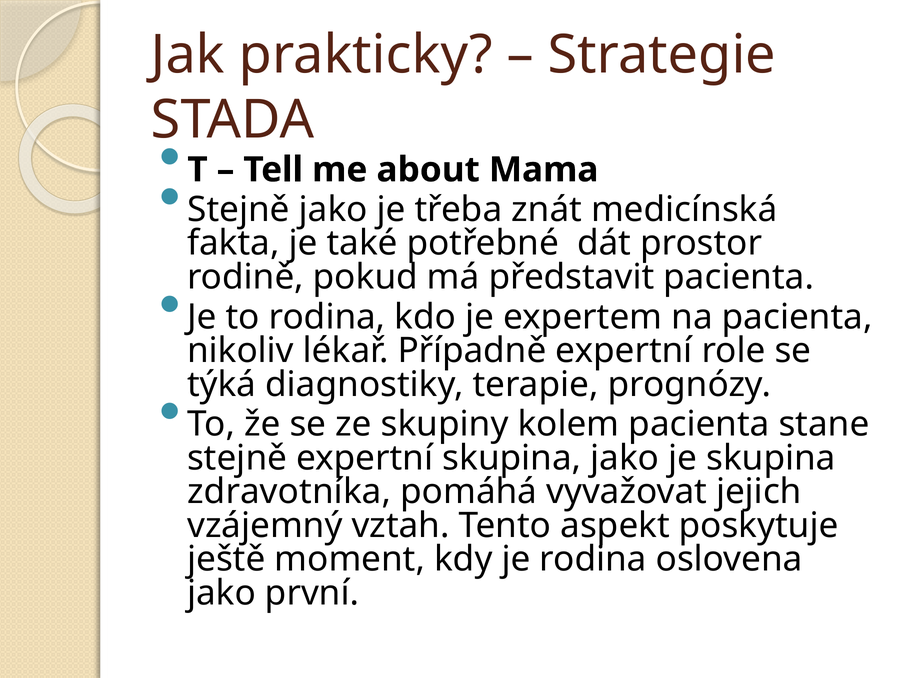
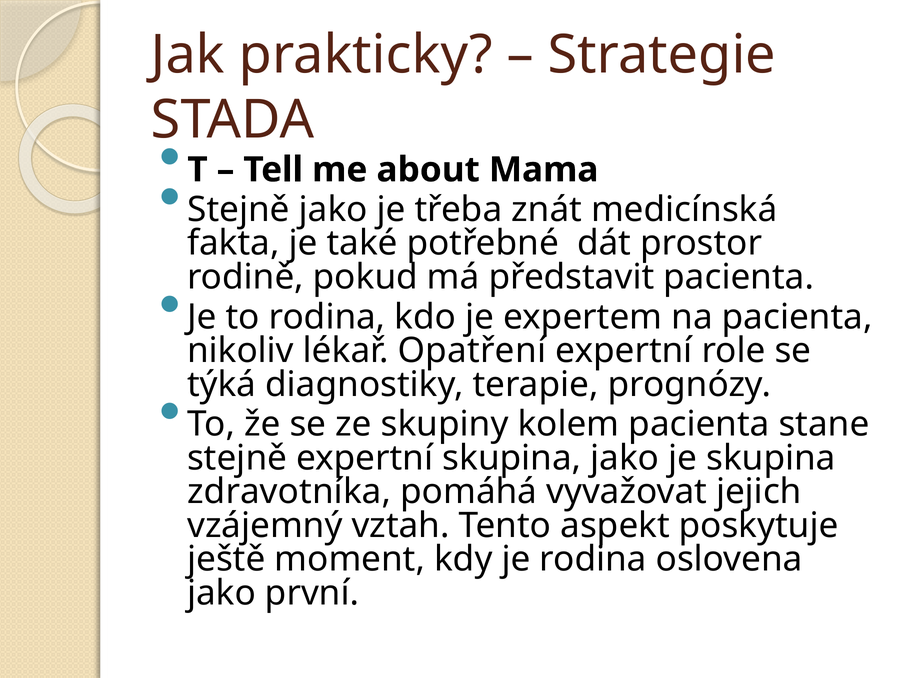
Případně: Případně -> Opatření
